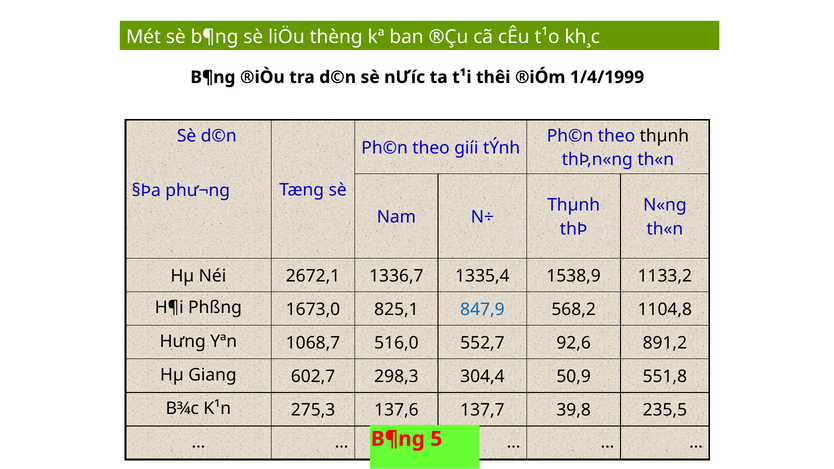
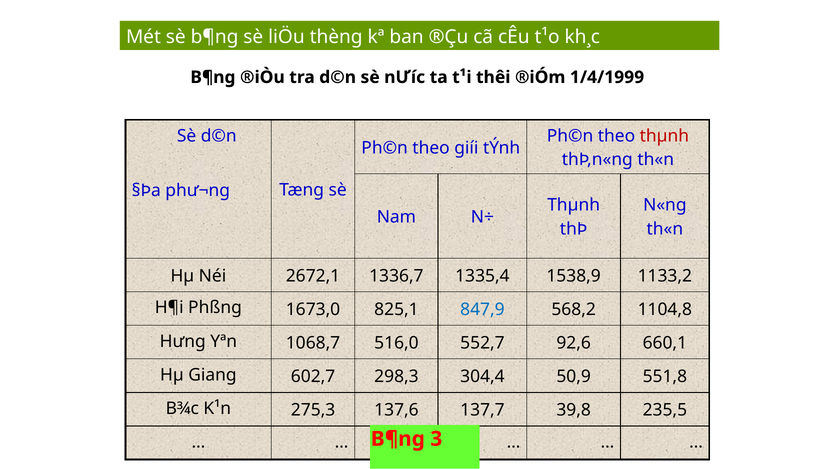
thµnh at (664, 136) colour: black -> red
891,2: 891,2 -> 660,1
5: 5 -> 3
